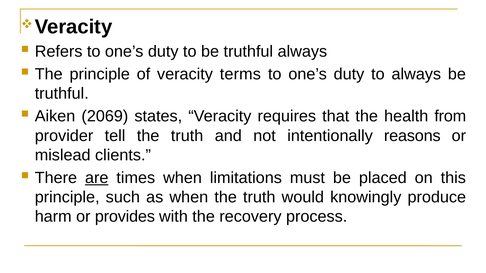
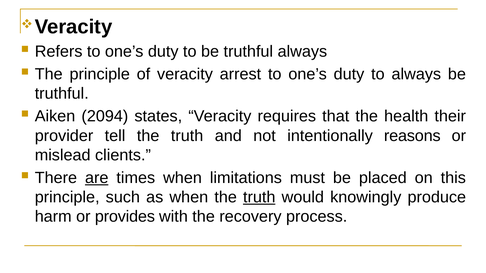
terms: terms -> arrest
2069: 2069 -> 2094
from: from -> their
truth at (259, 197) underline: none -> present
